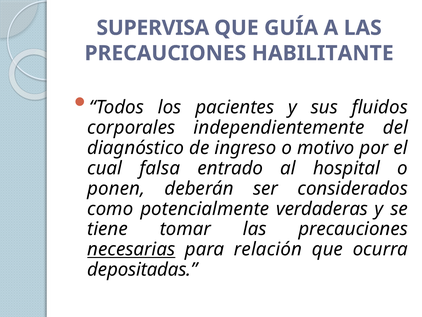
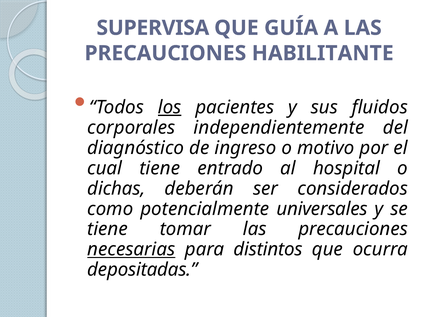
los underline: none -> present
cual falsa: falsa -> tiene
ponen: ponen -> dichas
verdaderas: verdaderas -> universales
relación: relación -> distintos
